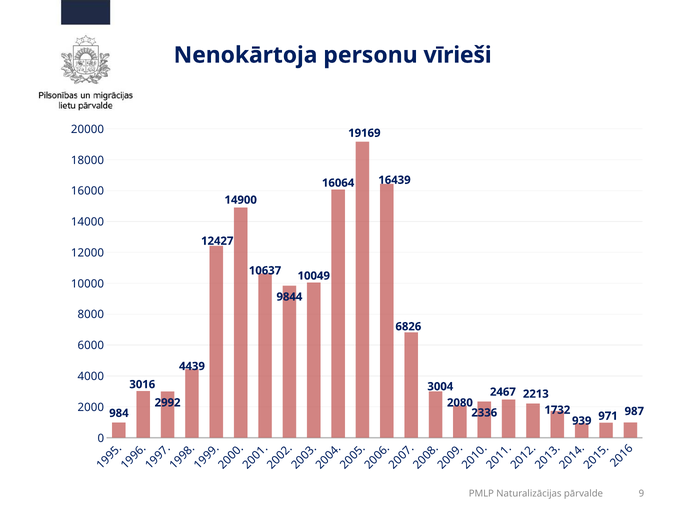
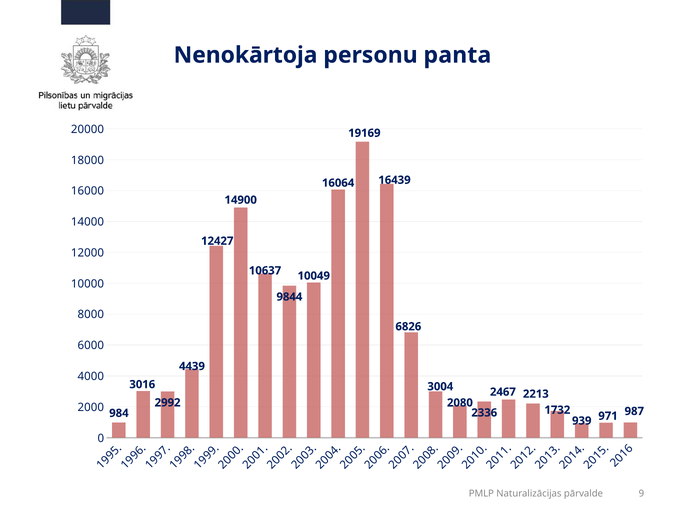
vīrieši: vīrieši -> panta
